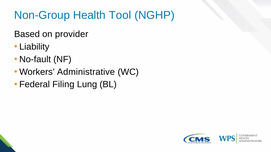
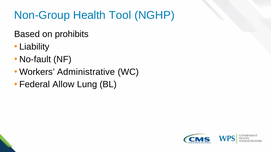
provider: provider -> prohibits
Filing: Filing -> Allow
